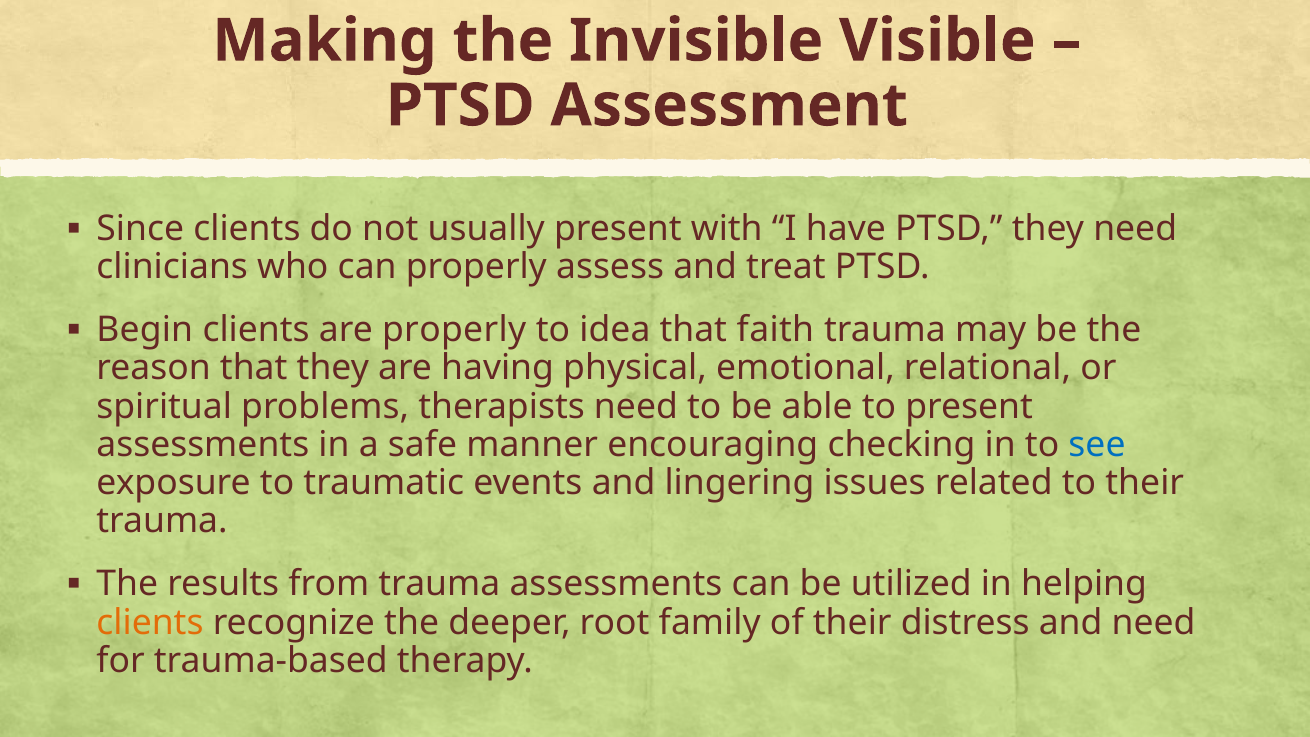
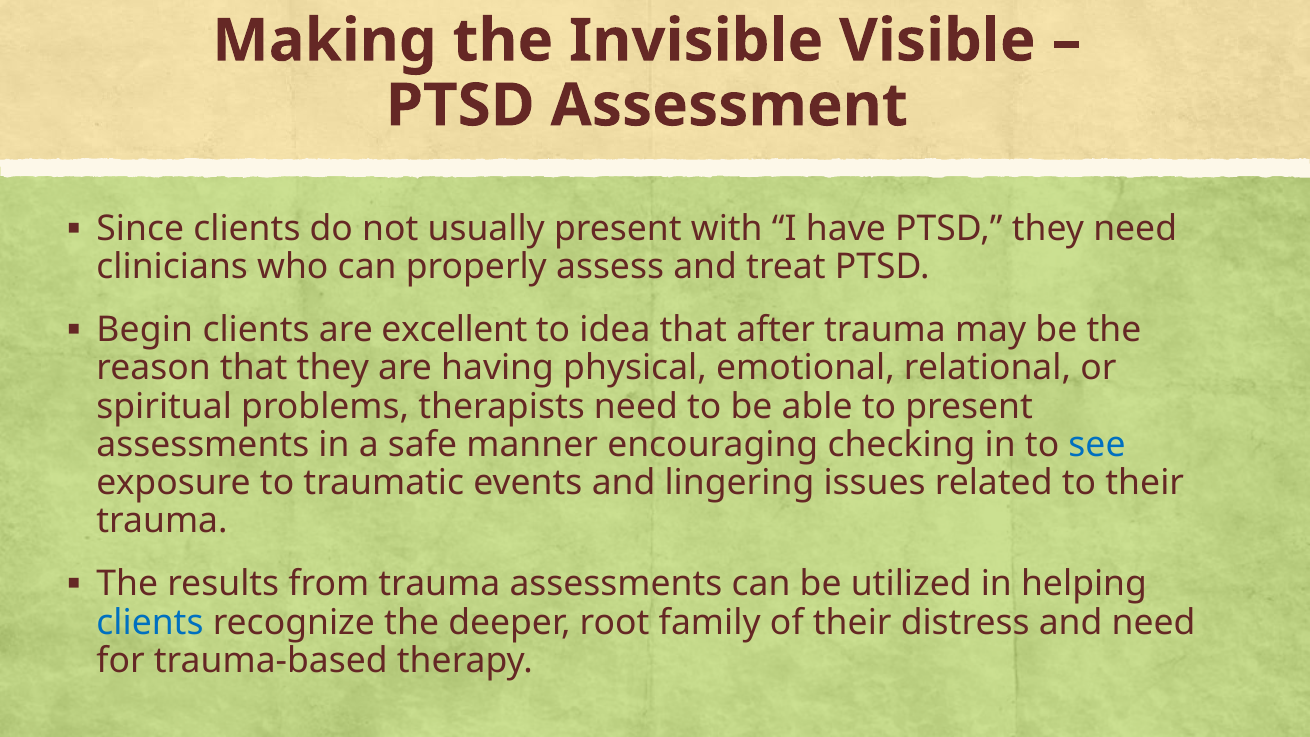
are properly: properly -> excellent
faith: faith -> after
clients at (150, 622) colour: orange -> blue
